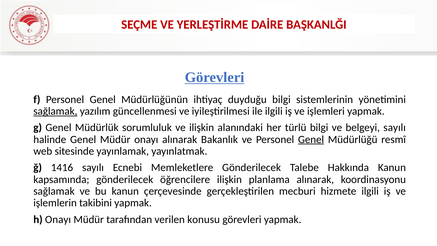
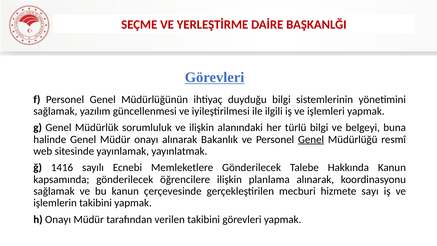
sağlamak at (55, 111) underline: present -> none
belgeyi sayılı: sayılı -> buna
hizmete ilgili: ilgili -> sayı
verilen konusu: konusu -> takibini
